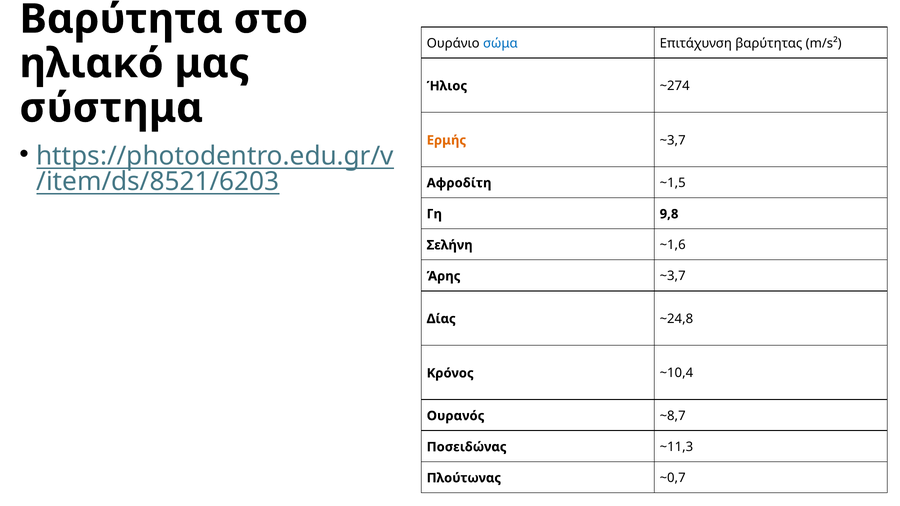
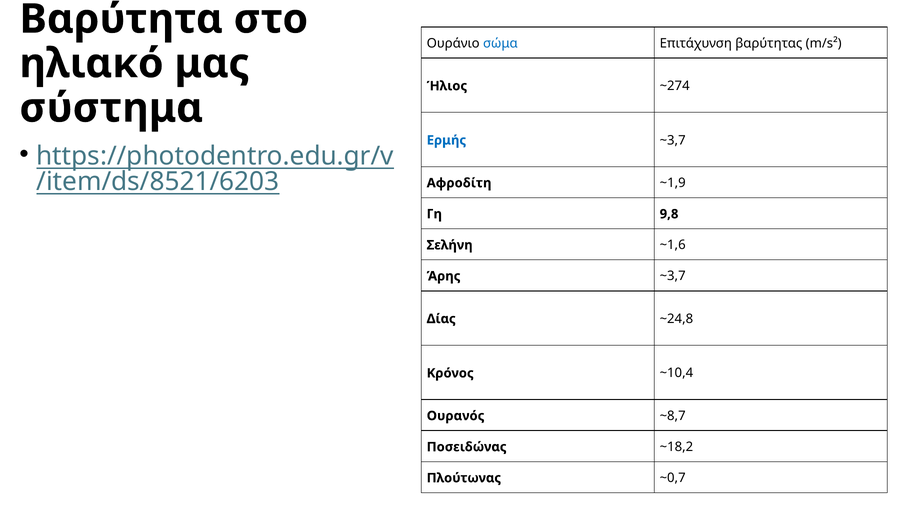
Ερμής colour: orange -> blue
~1,5: ~1,5 -> ~1,9
~11,3: ~11,3 -> ~18,2
